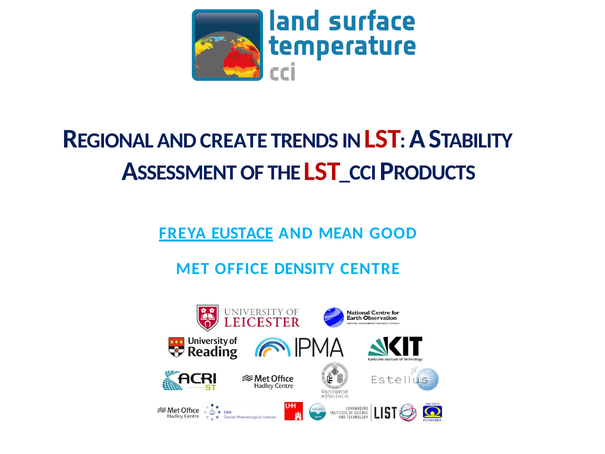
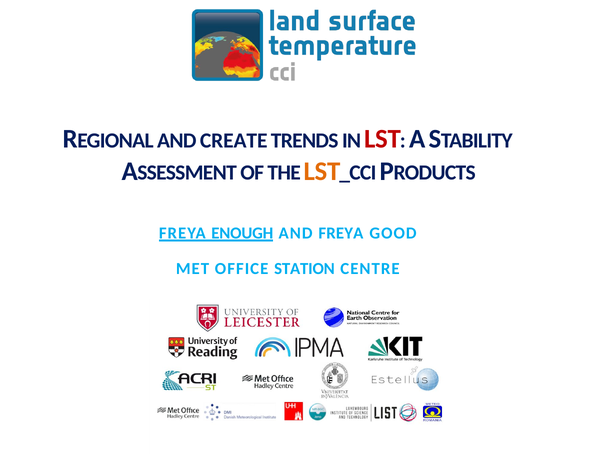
LST at (322, 171) colour: red -> orange
EUSTACE: EUSTACE -> ENOUGH
AND MEAN: MEAN -> FREYA
DENSITY: DENSITY -> STATION
